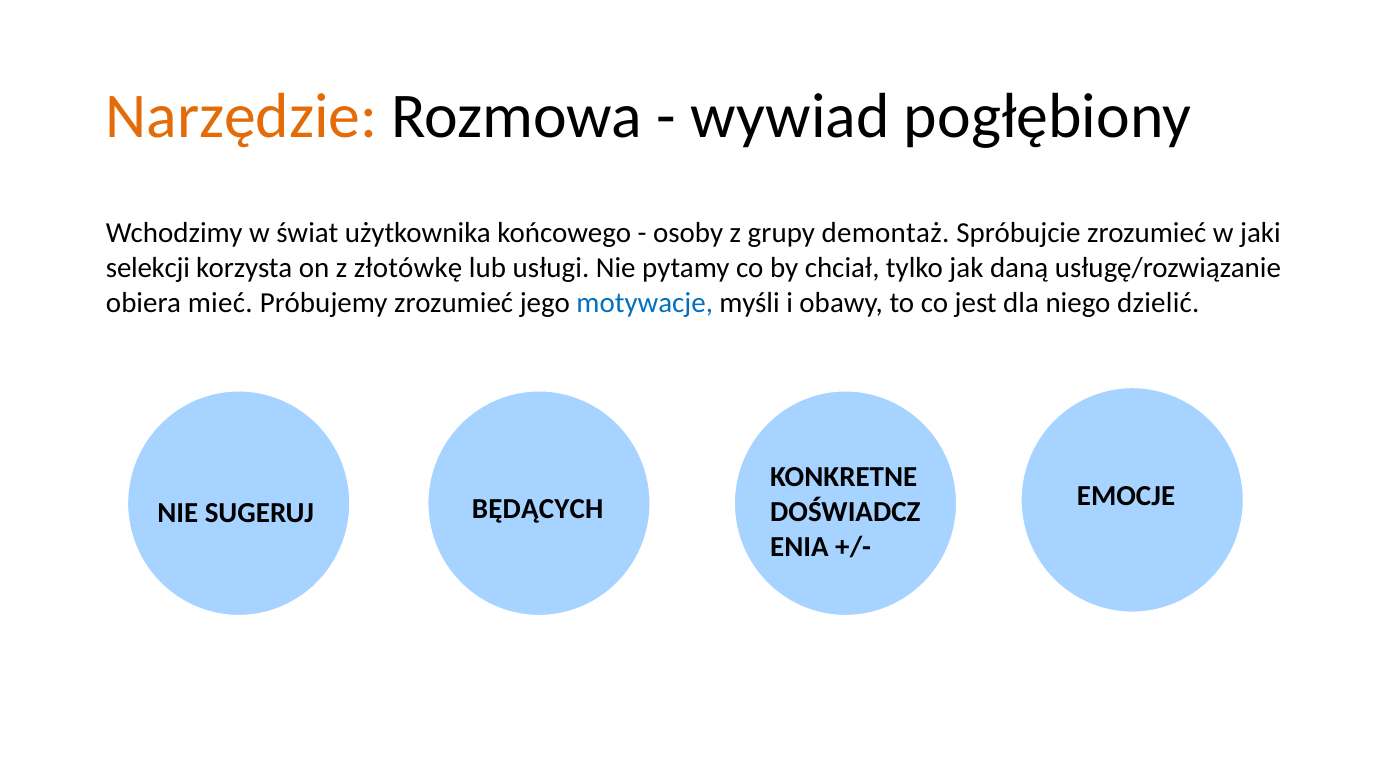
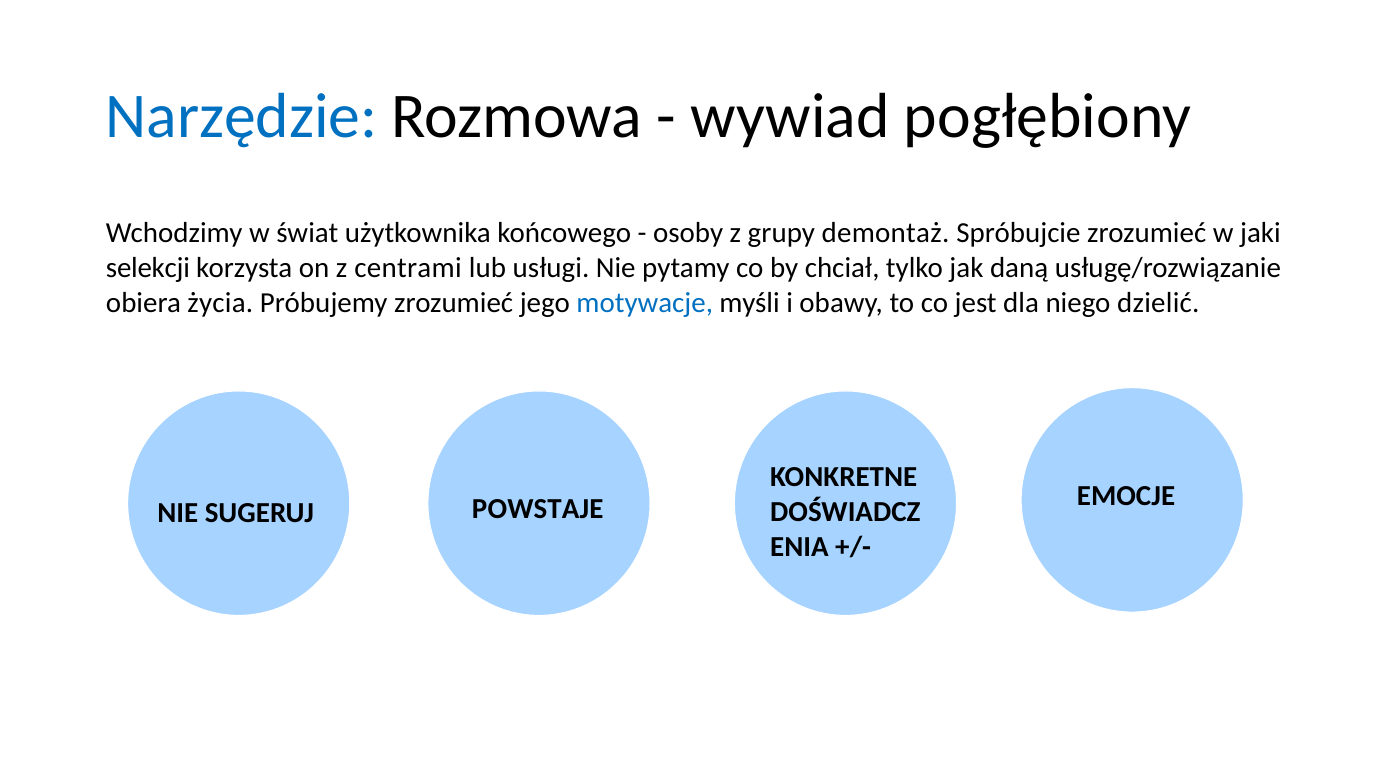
Narzędzie colour: orange -> blue
złotówkę: złotówkę -> centrami
mieć: mieć -> życia
BĘDĄCYCH: BĘDĄCYCH -> POWSTAJE
